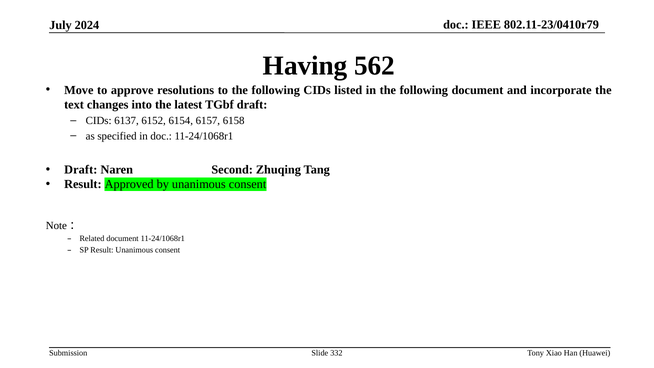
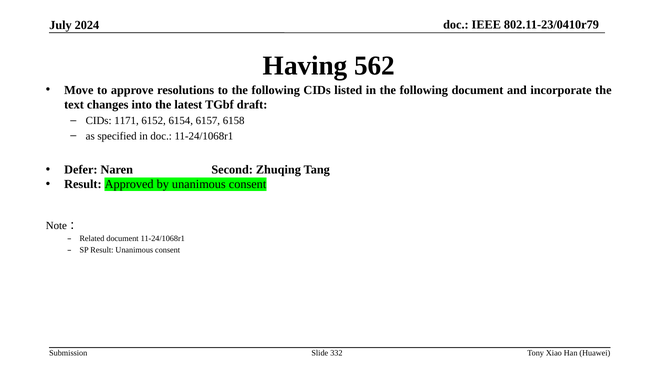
6137: 6137 -> 1171
Draft at (81, 170): Draft -> Defer
